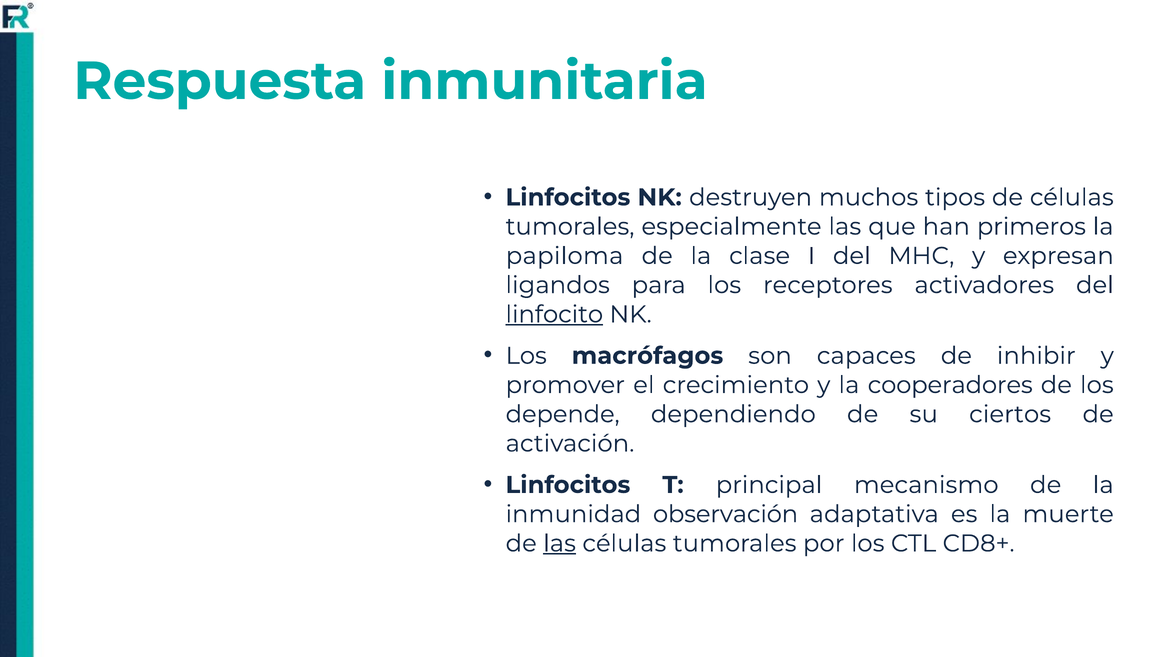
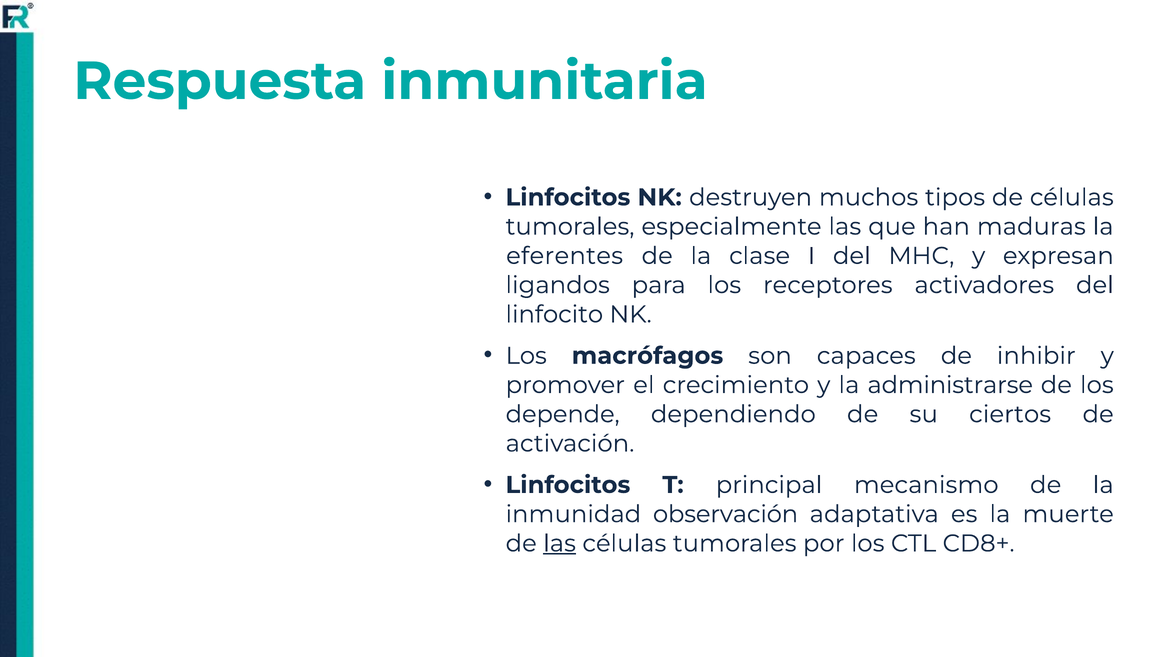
primeros: primeros -> maduras
papiloma: papiloma -> eferentes
linfocito underline: present -> none
cooperadores: cooperadores -> administrarse
